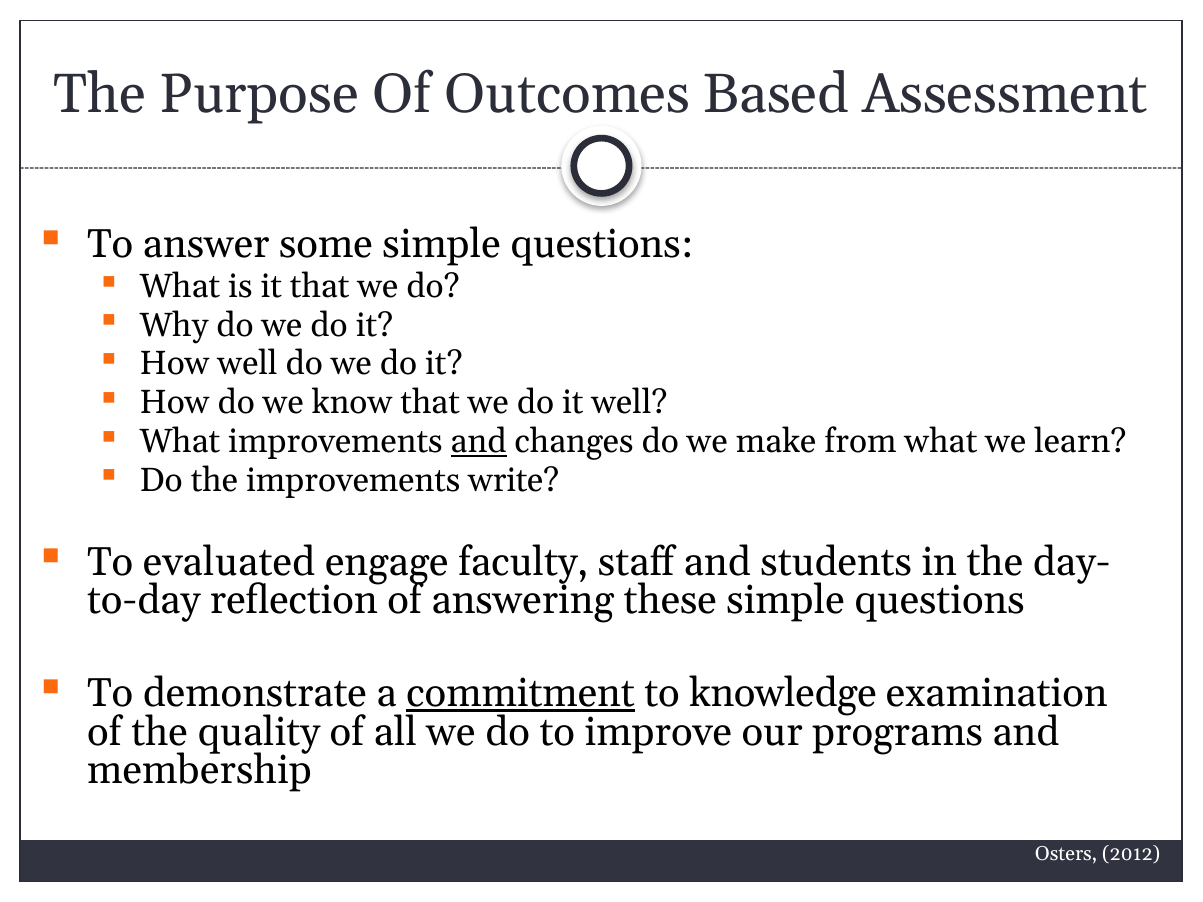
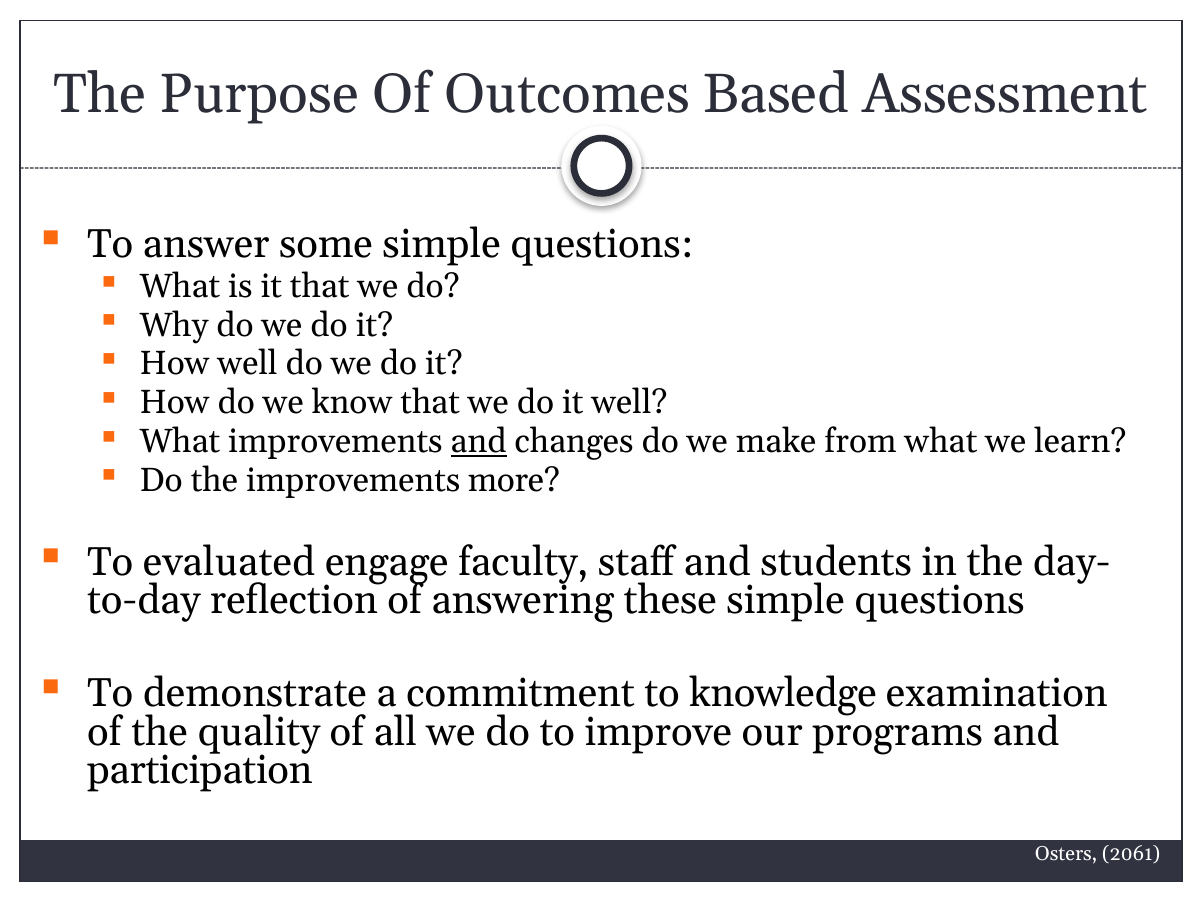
write: write -> more
commitment underline: present -> none
membership: membership -> participation
2012: 2012 -> 2061
